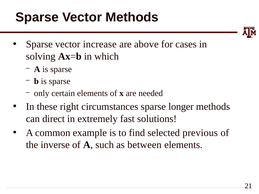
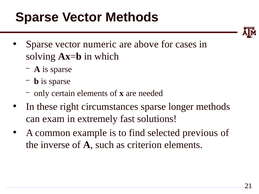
increase: increase -> numeric
direct: direct -> exam
between: between -> criterion
